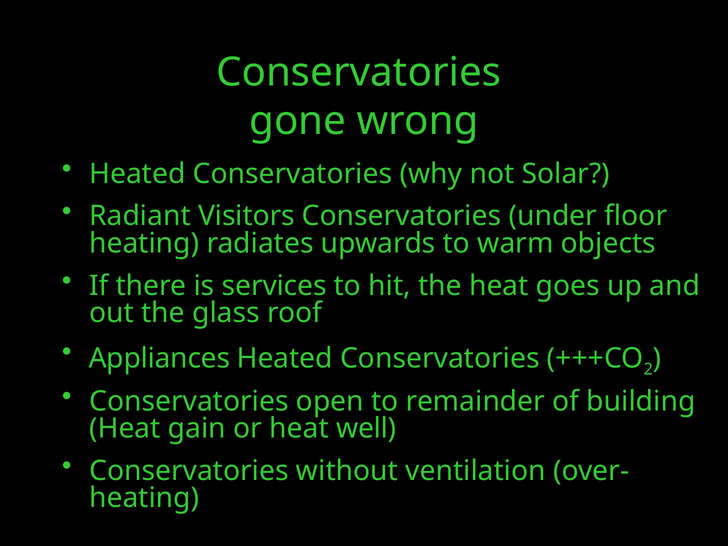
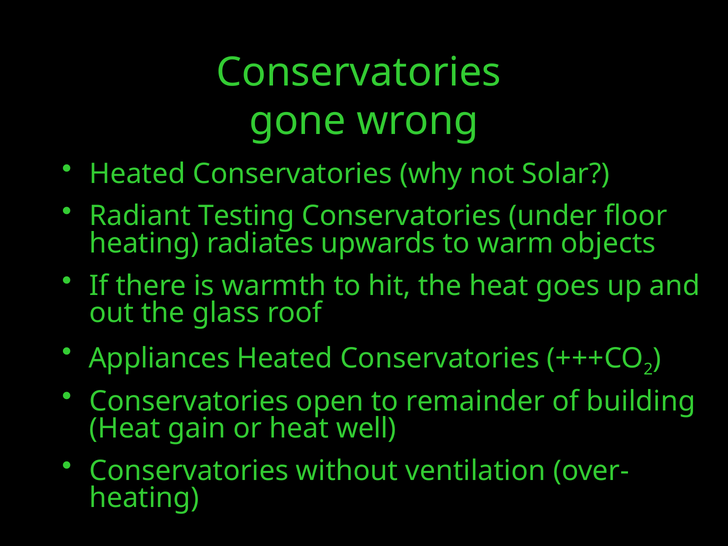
Visitors: Visitors -> Testing
services: services -> warmth
